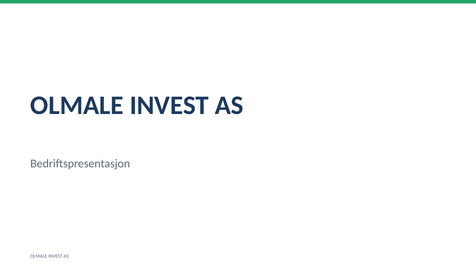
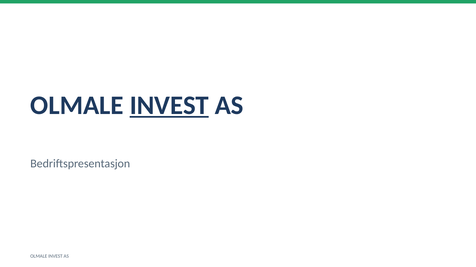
INVEST at (169, 106) underline: none -> present
